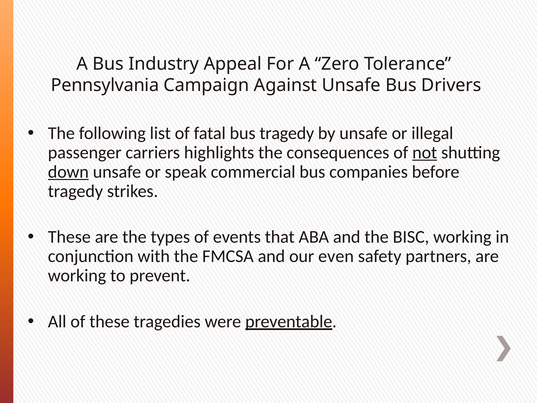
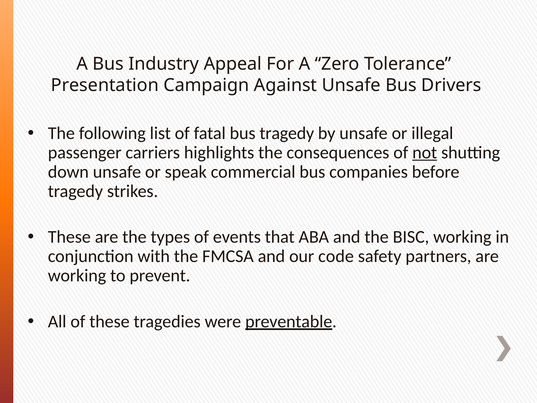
Pennsylvania: Pennsylvania -> Presentation
down underline: present -> none
even: even -> code
